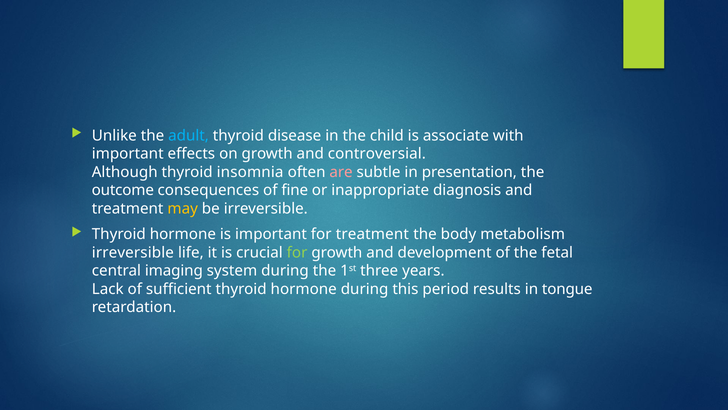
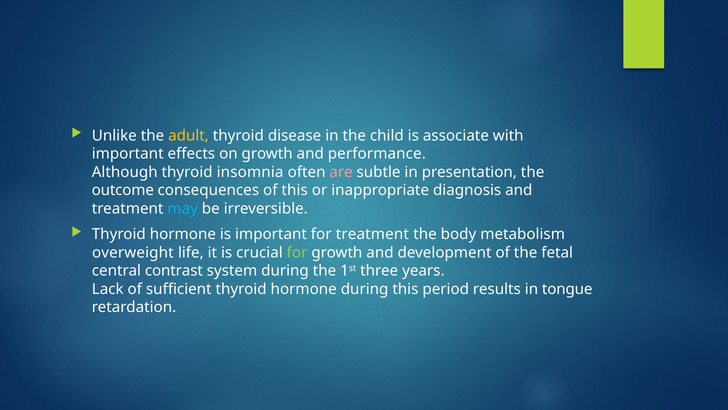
adult colour: light blue -> yellow
controversial: controversial -> performance
of fine: fine -> this
may colour: yellow -> light blue
irreversible at (133, 252): irreversible -> overweight
imaging: imaging -> contrast
